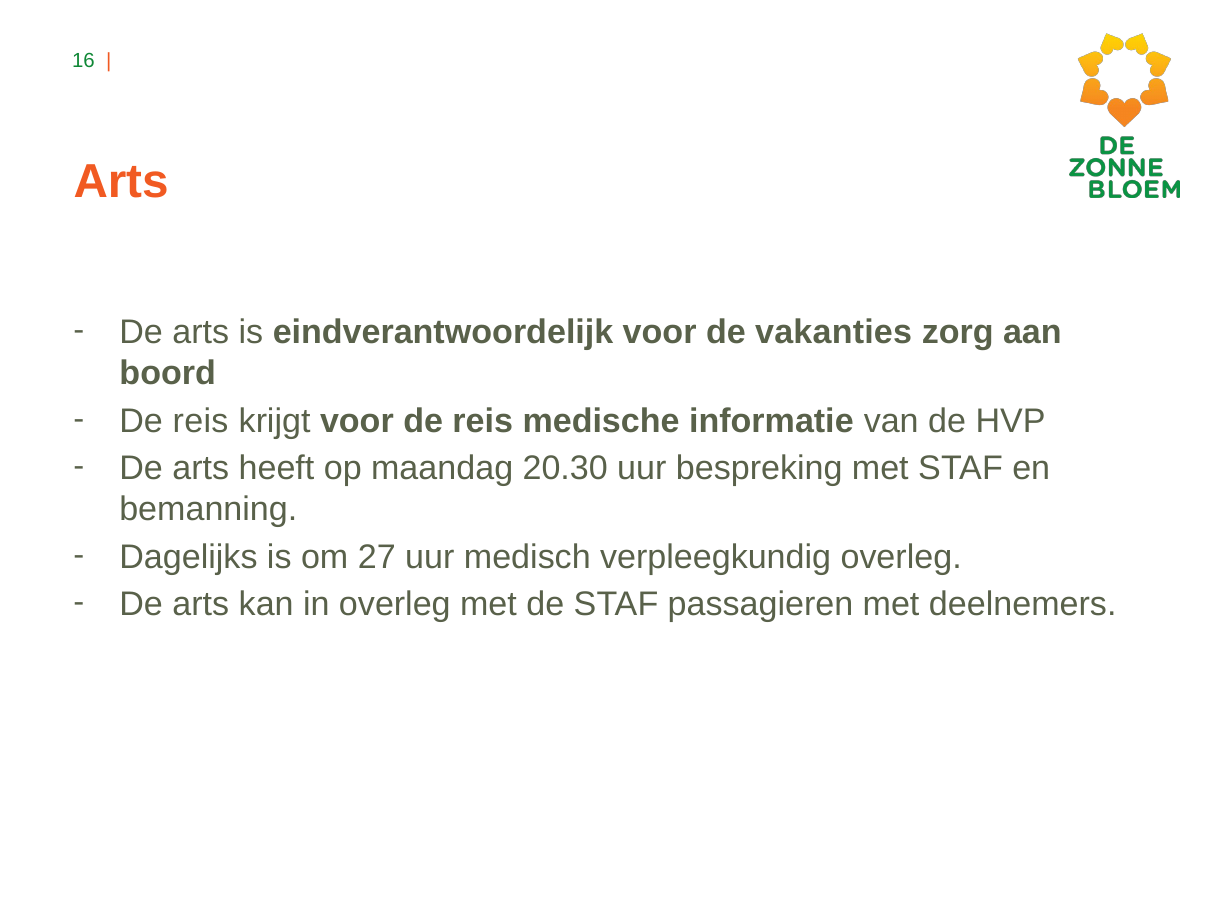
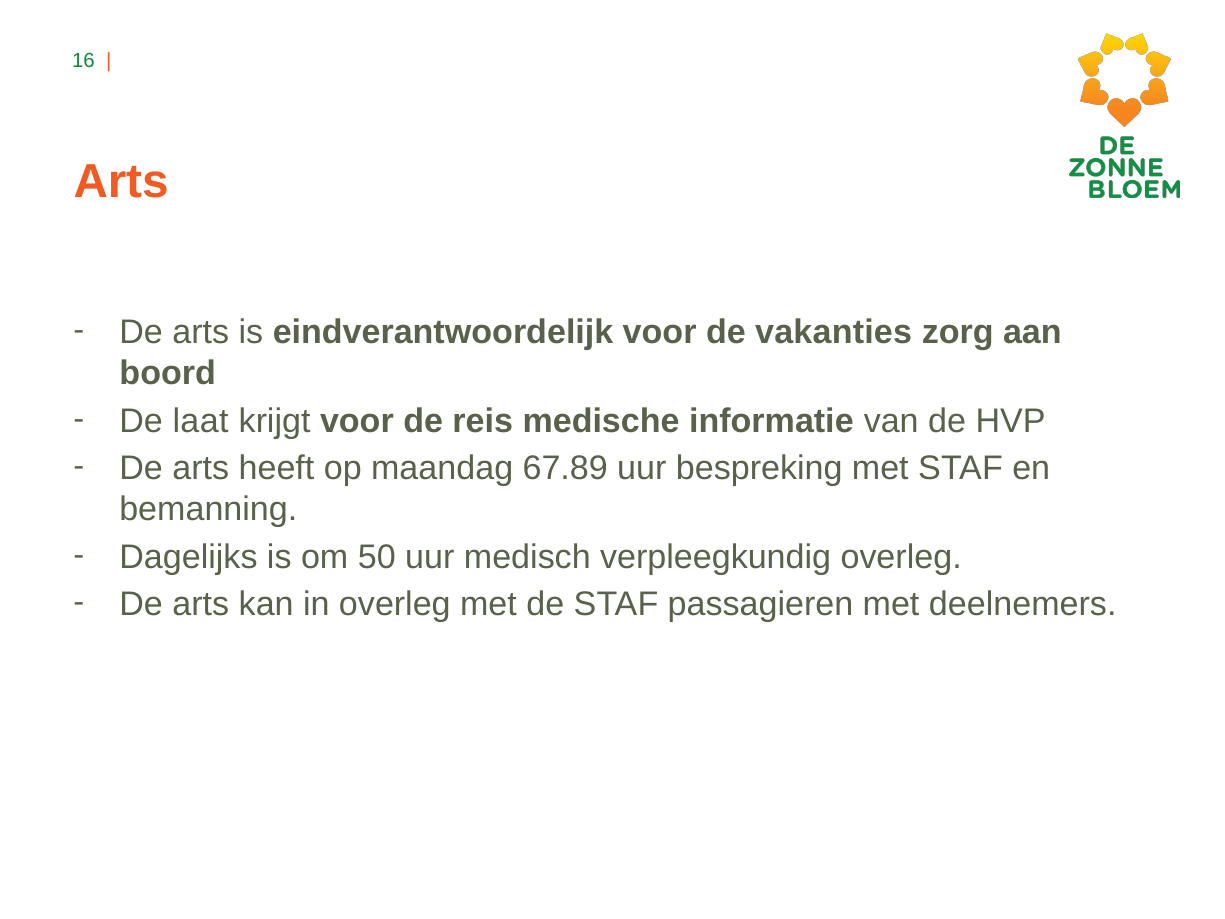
reis at (201, 421): reis -> laat
20.30: 20.30 -> 67.89
27: 27 -> 50
